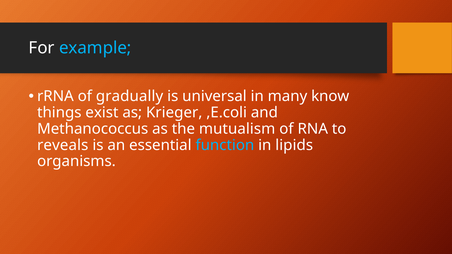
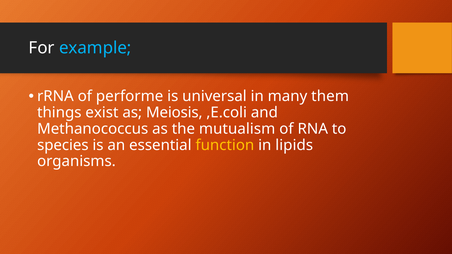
gradually: gradually -> performe
know: know -> them
Krieger: Krieger -> Meiosis
reveals: reveals -> species
function colour: light blue -> yellow
